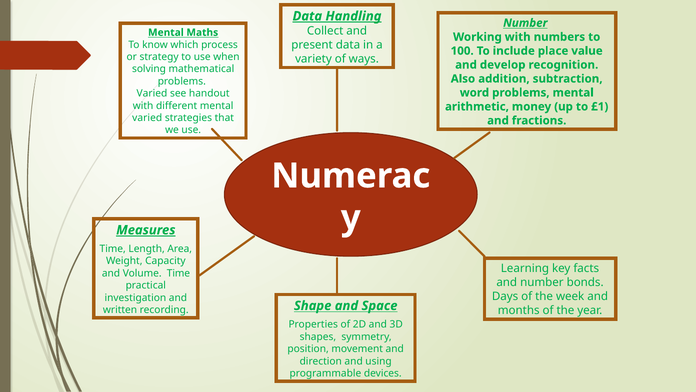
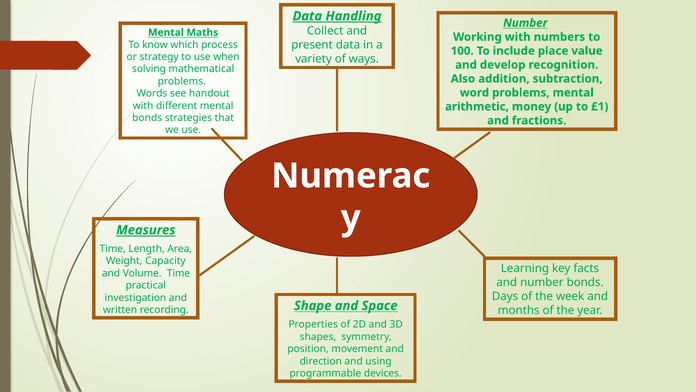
Varied at (152, 93): Varied -> Words
varied at (147, 118): varied -> bonds
